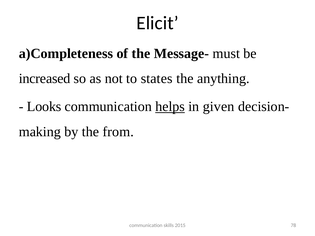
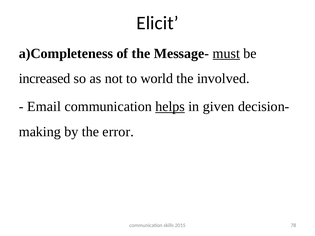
must underline: none -> present
states: states -> world
anything: anything -> involved
Looks: Looks -> Email
from: from -> error
